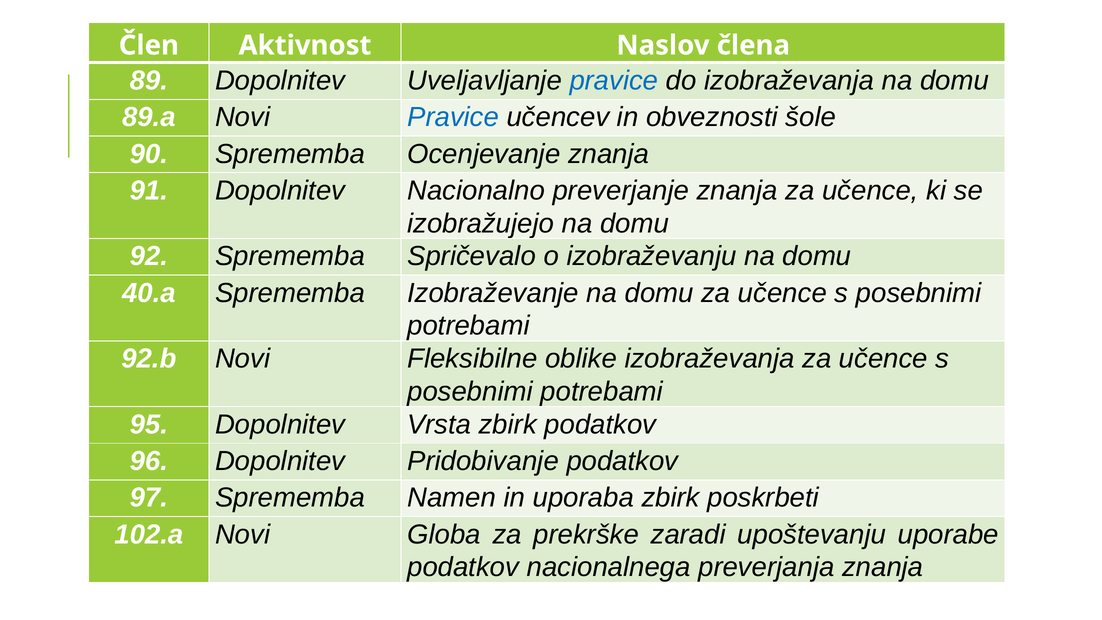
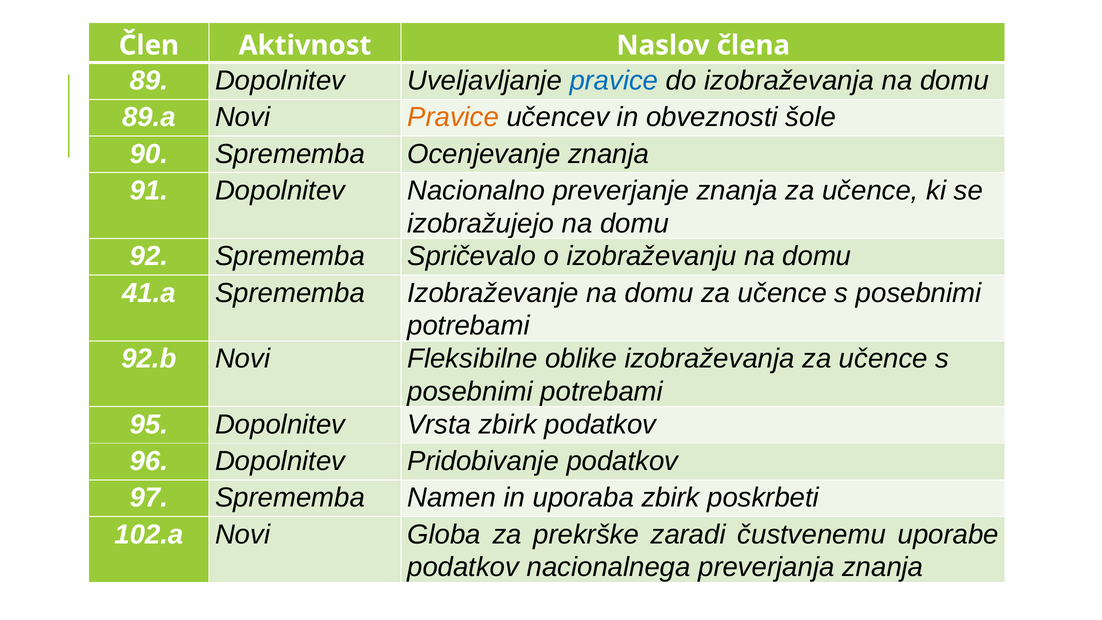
Pravice at (453, 117) colour: blue -> orange
40.a: 40.a -> 41.a
upoštevanju: upoštevanju -> čustvenemu
